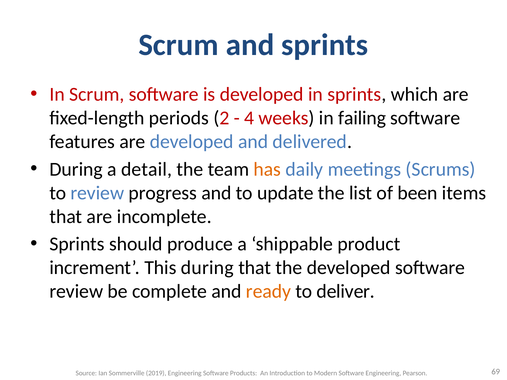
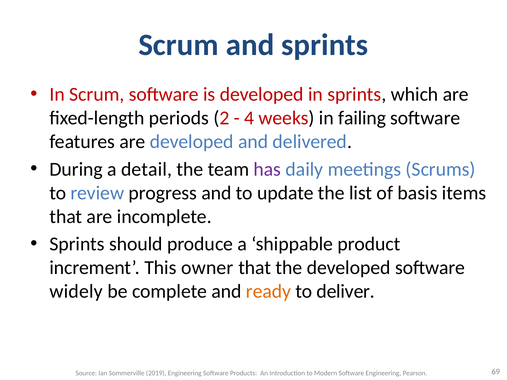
has colour: orange -> purple
been: been -> basis
This during: during -> owner
review at (76, 292): review -> widely
